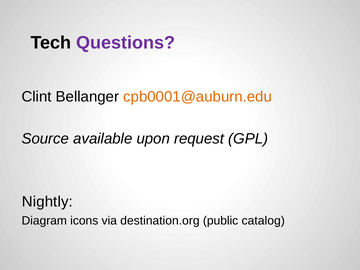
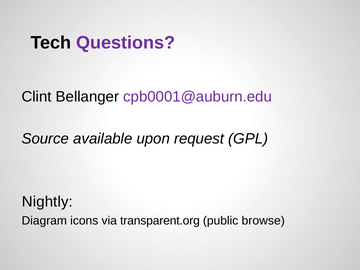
cpb0001@auburn.edu colour: orange -> purple
destination.org: destination.org -> transparent.org
catalog: catalog -> browse
